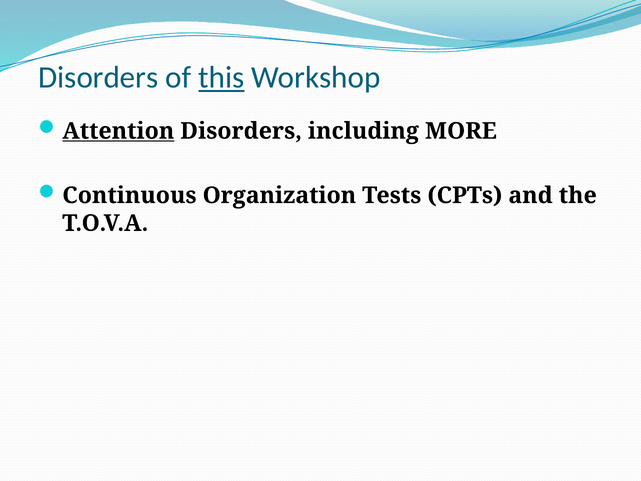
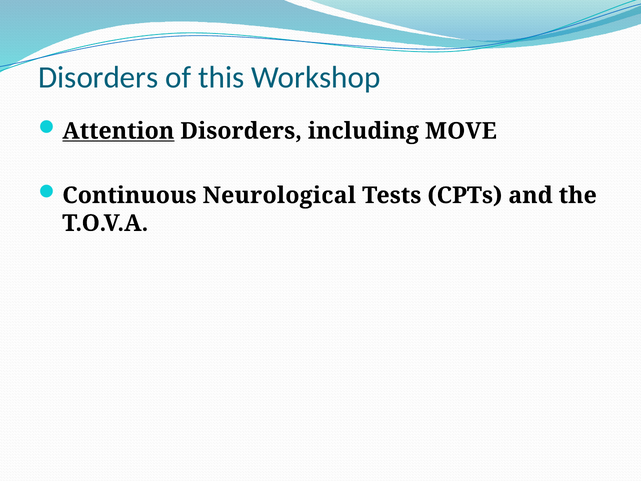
this underline: present -> none
MORE: MORE -> MOVE
Organization: Organization -> Neurological
